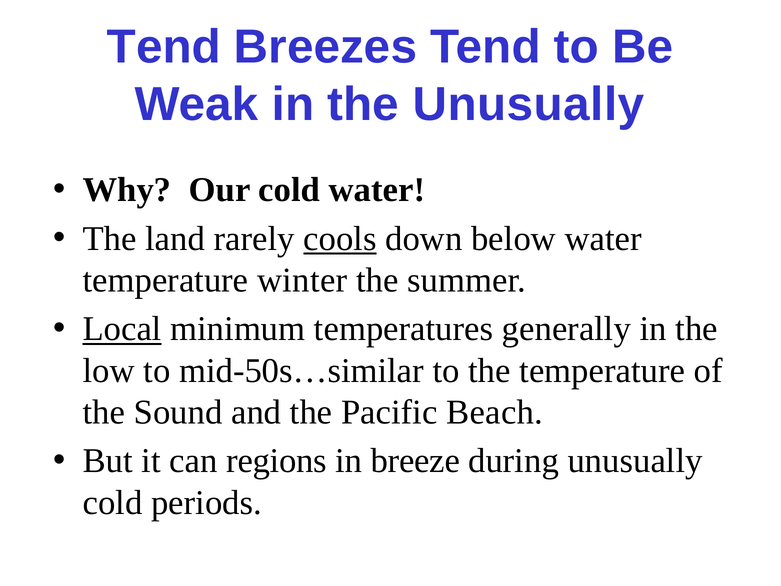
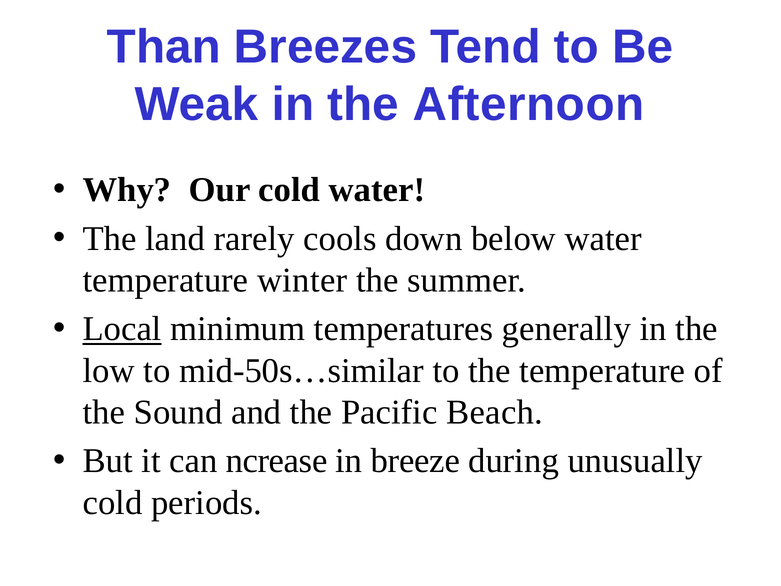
Tend at (164, 47): Tend -> Than
the Unusually: Unusually -> Afternoon
cools underline: present -> none
regions: regions -> ncrease
